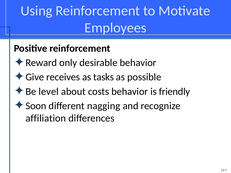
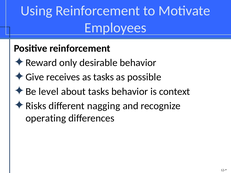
about costs: costs -> tasks
friendly: friendly -> context
Soon: Soon -> Risks
affiliation: affiliation -> operating
